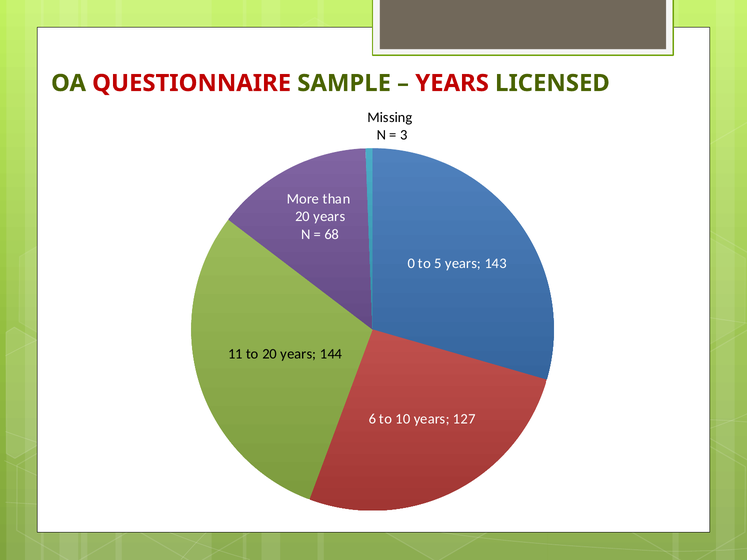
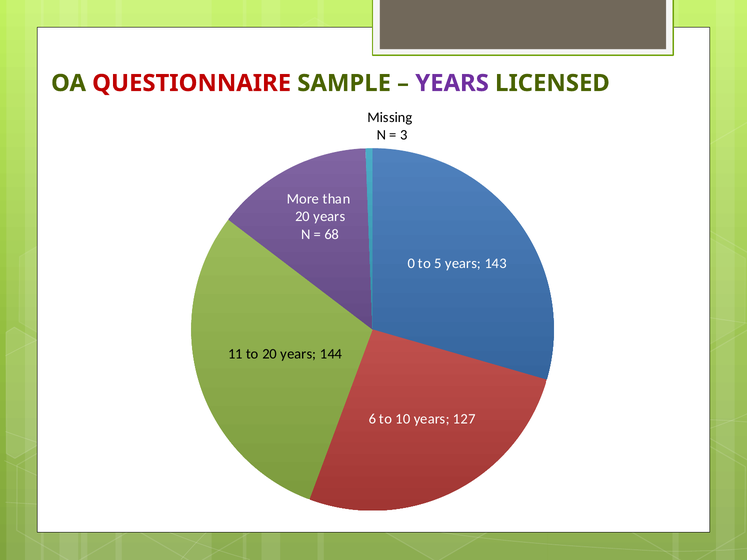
YEARS at (452, 83) colour: red -> purple
